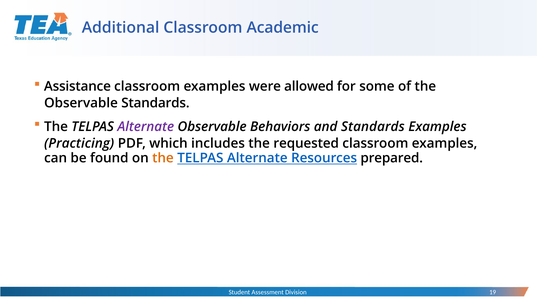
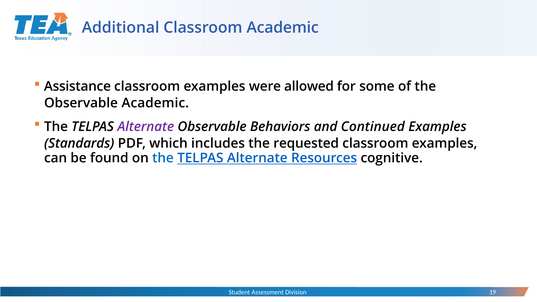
Observable Standards: Standards -> Academic
and Standards: Standards -> Continued
Practicing: Practicing -> Standards
the at (163, 158) colour: orange -> blue
prepared: prepared -> cognitive
